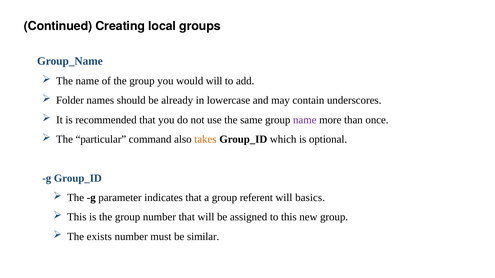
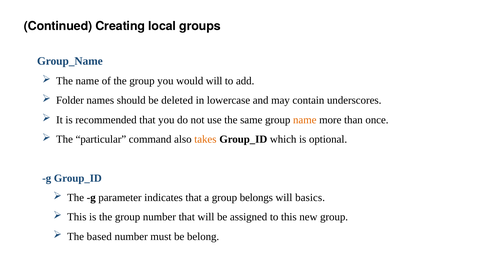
already: already -> deleted
name at (305, 120) colour: purple -> orange
referent: referent -> belongs
exists: exists -> based
similar: similar -> belong
